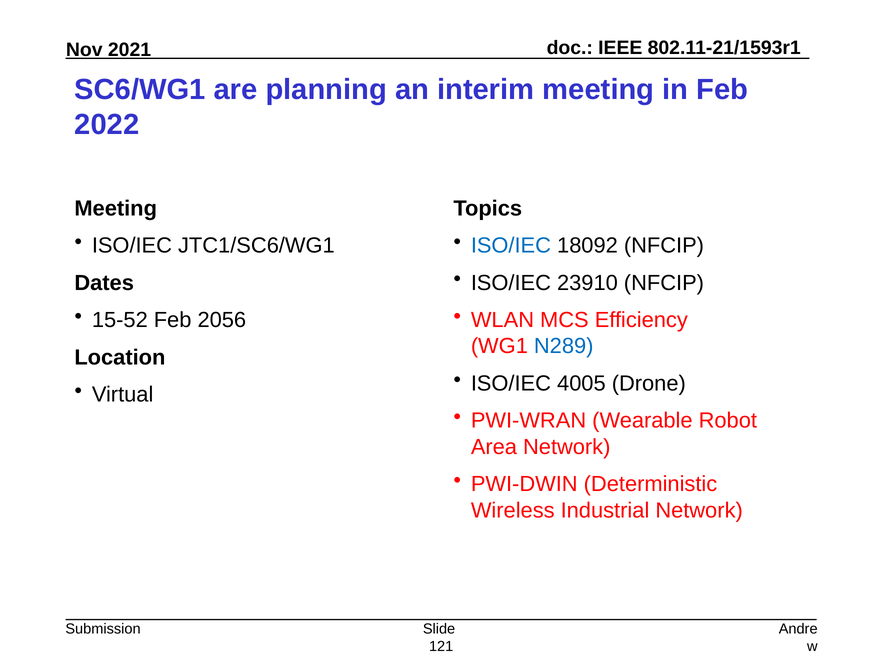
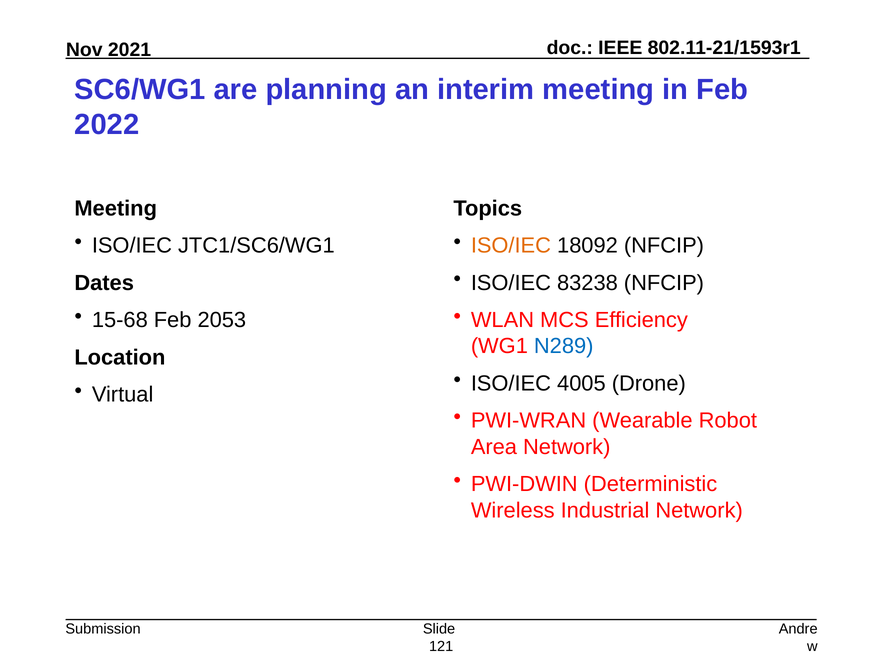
ISO/IEC at (511, 246) colour: blue -> orange
23910: 23910 -> 83238
15-52: 15-52 -> 15-68
2056: 2056 -> 2053
